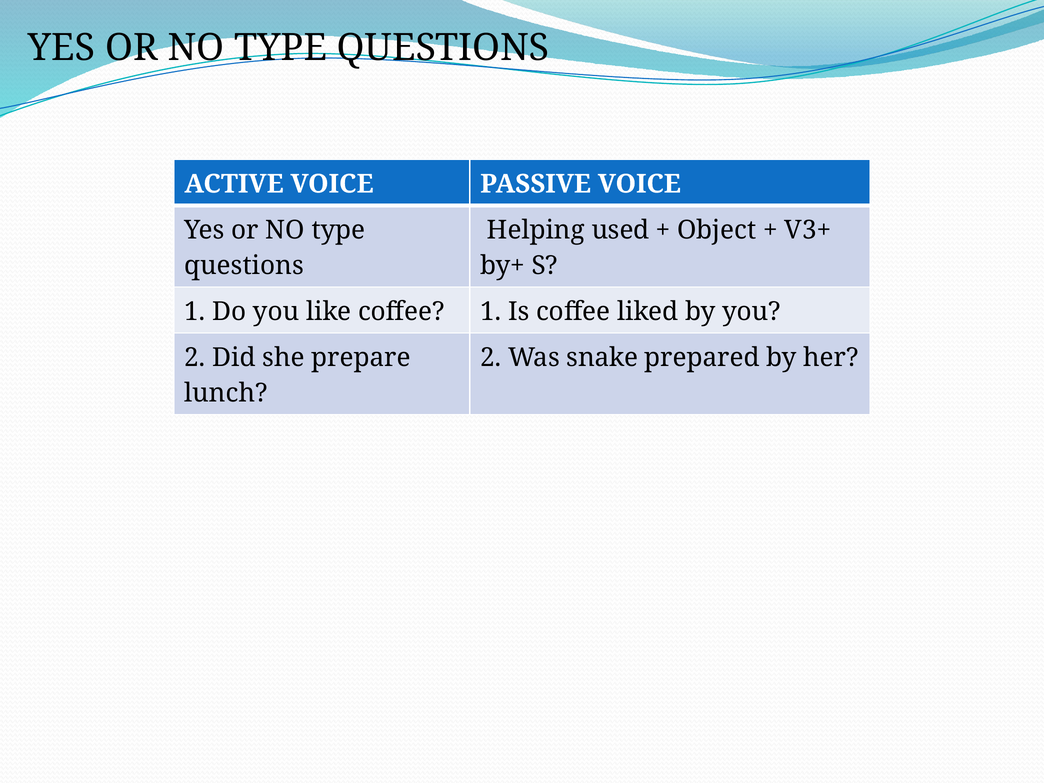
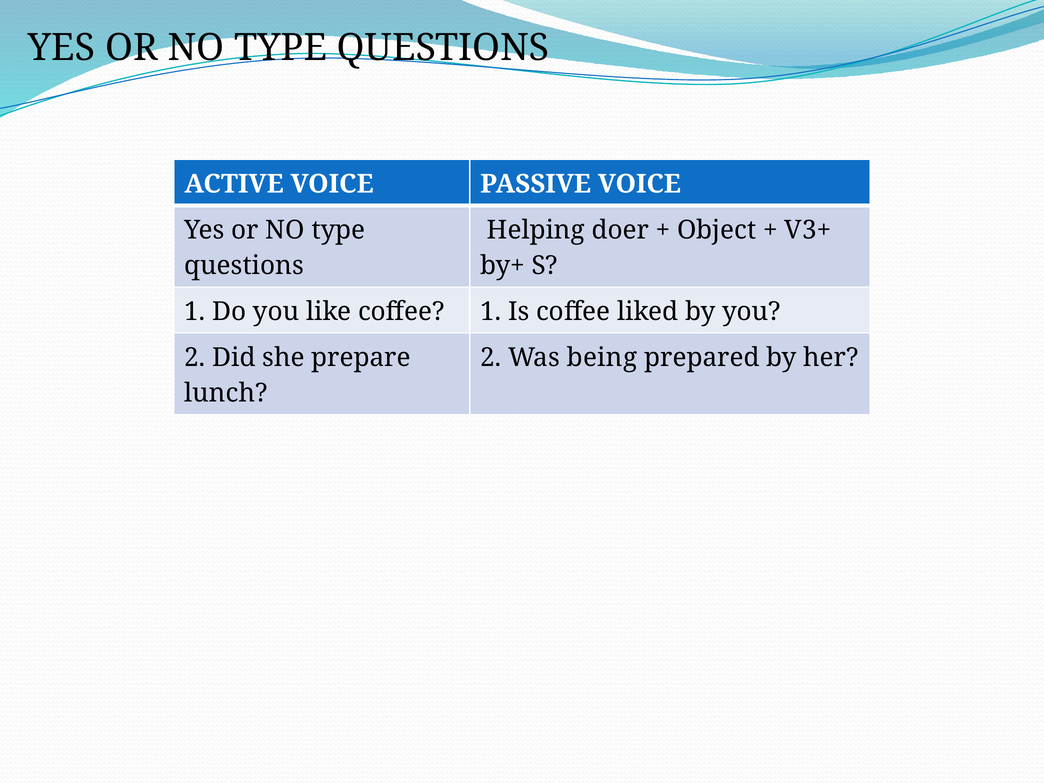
used: used -> doer
snake: snake -> being
